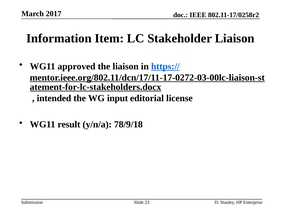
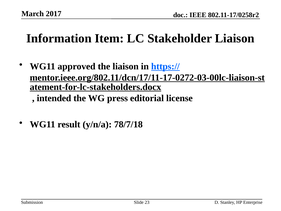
input: input -> press
78/9/18: 78/9/18 -> 78/7/18
